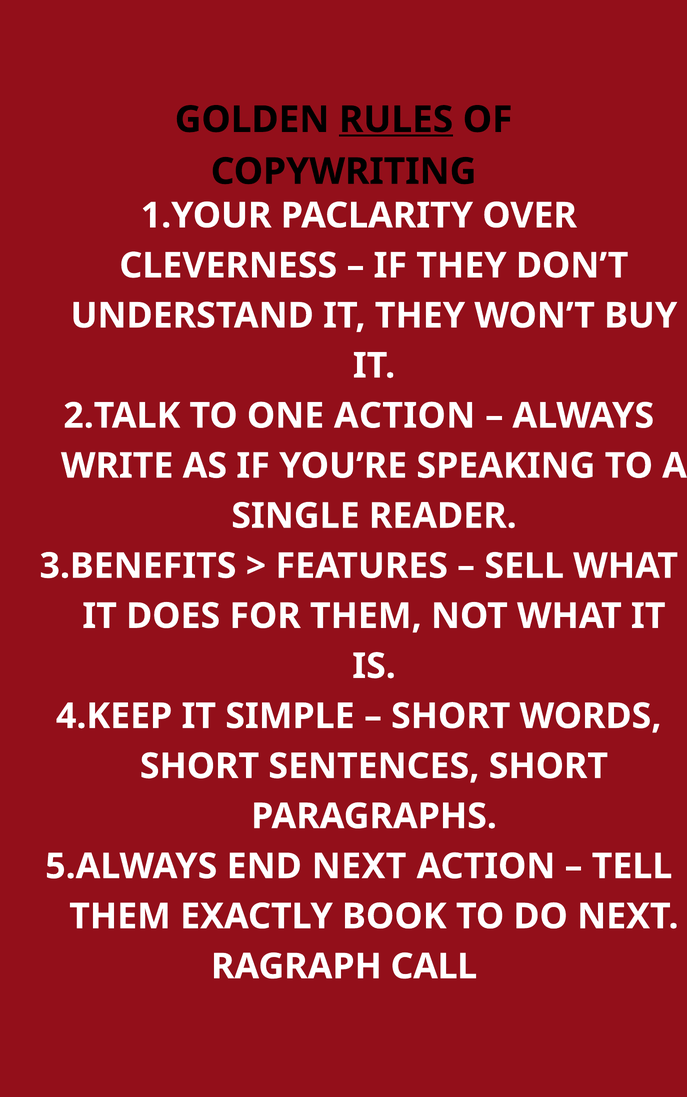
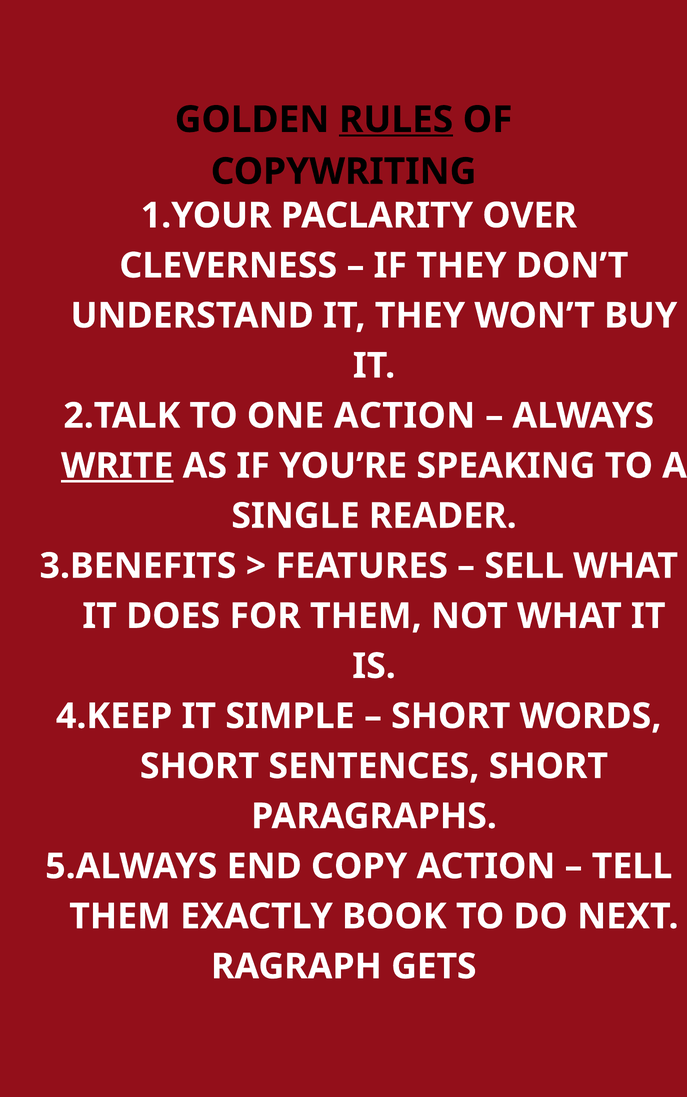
WRITE underline: none -> present
END NEXT: NEXT -> COPY
CALL: CALL -> GETS
